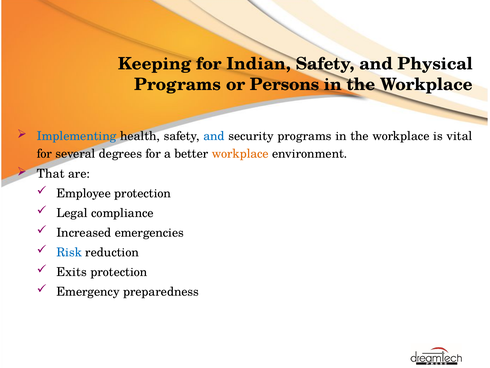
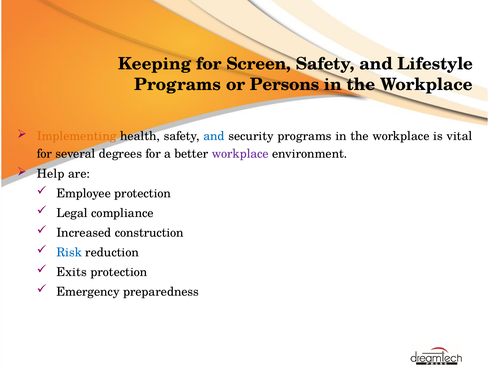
Indian: Indian -> Screen
Physical: Physical -> Lifestyle
Implementing colour: blue -> orange
workplace at (240, 154) colour: orange -> purple
That: That -> Help
emergencies: emergencies -> construction
